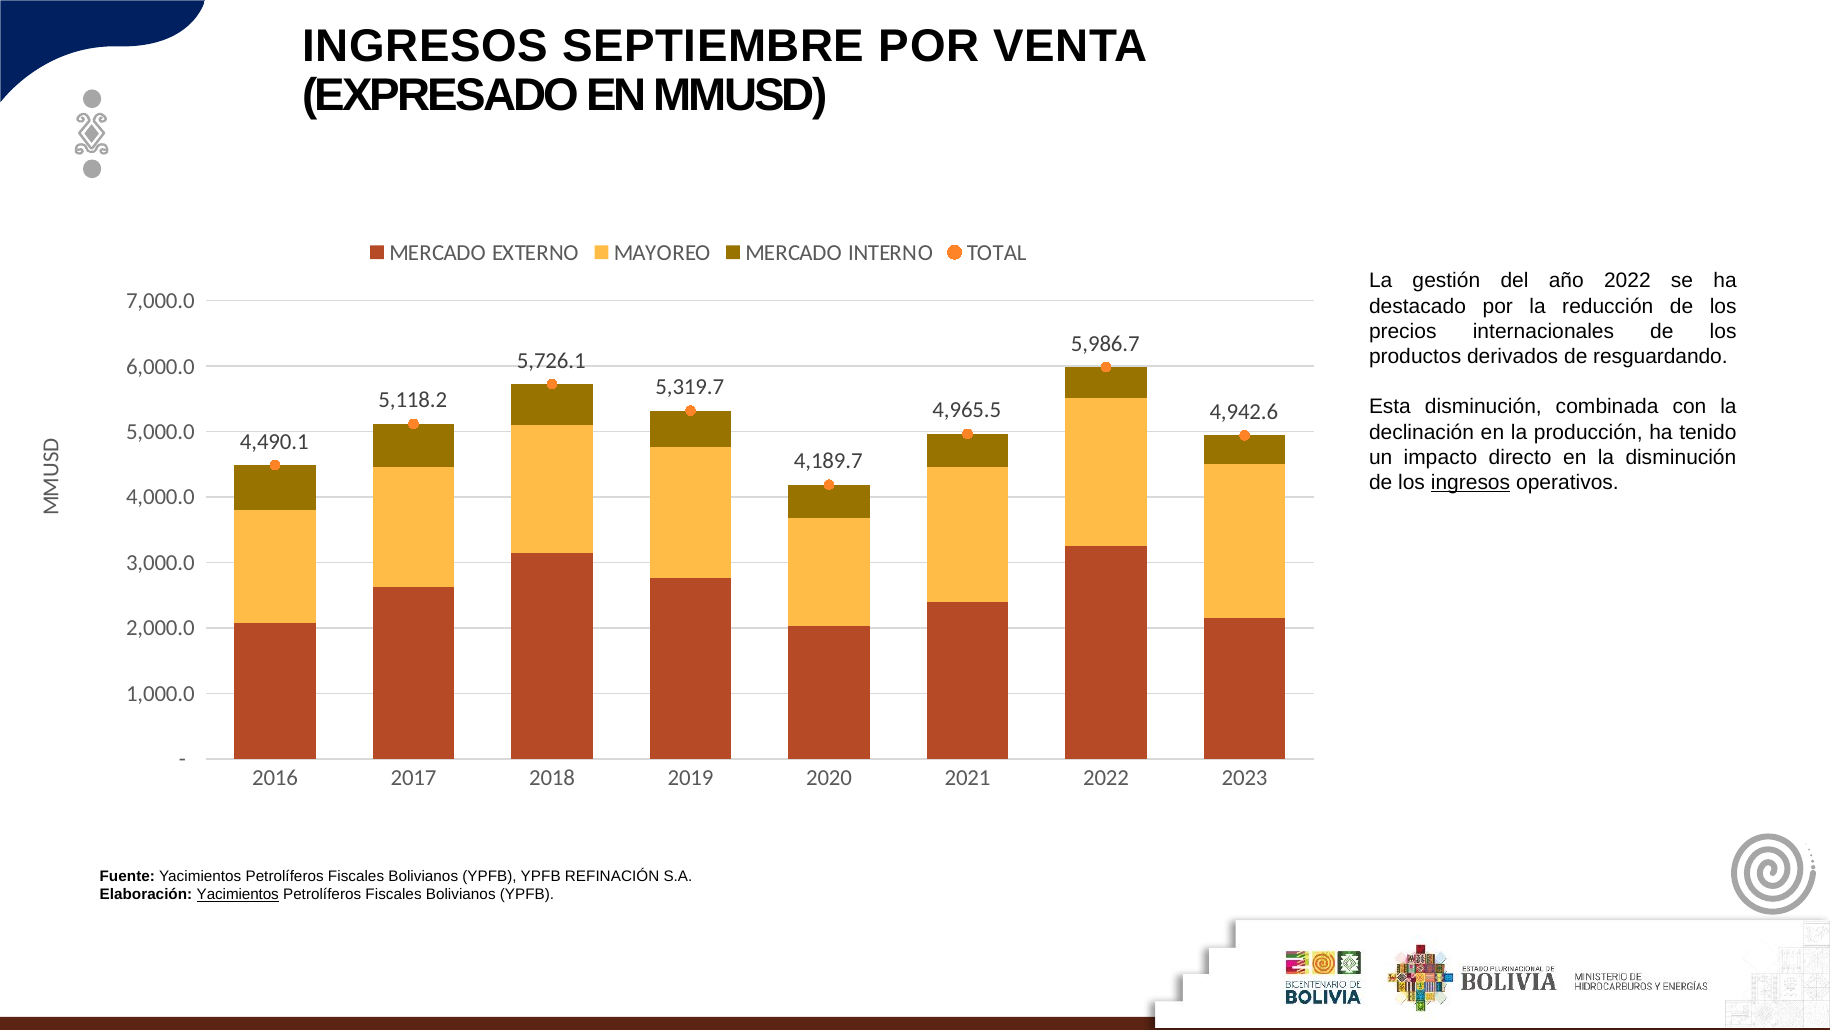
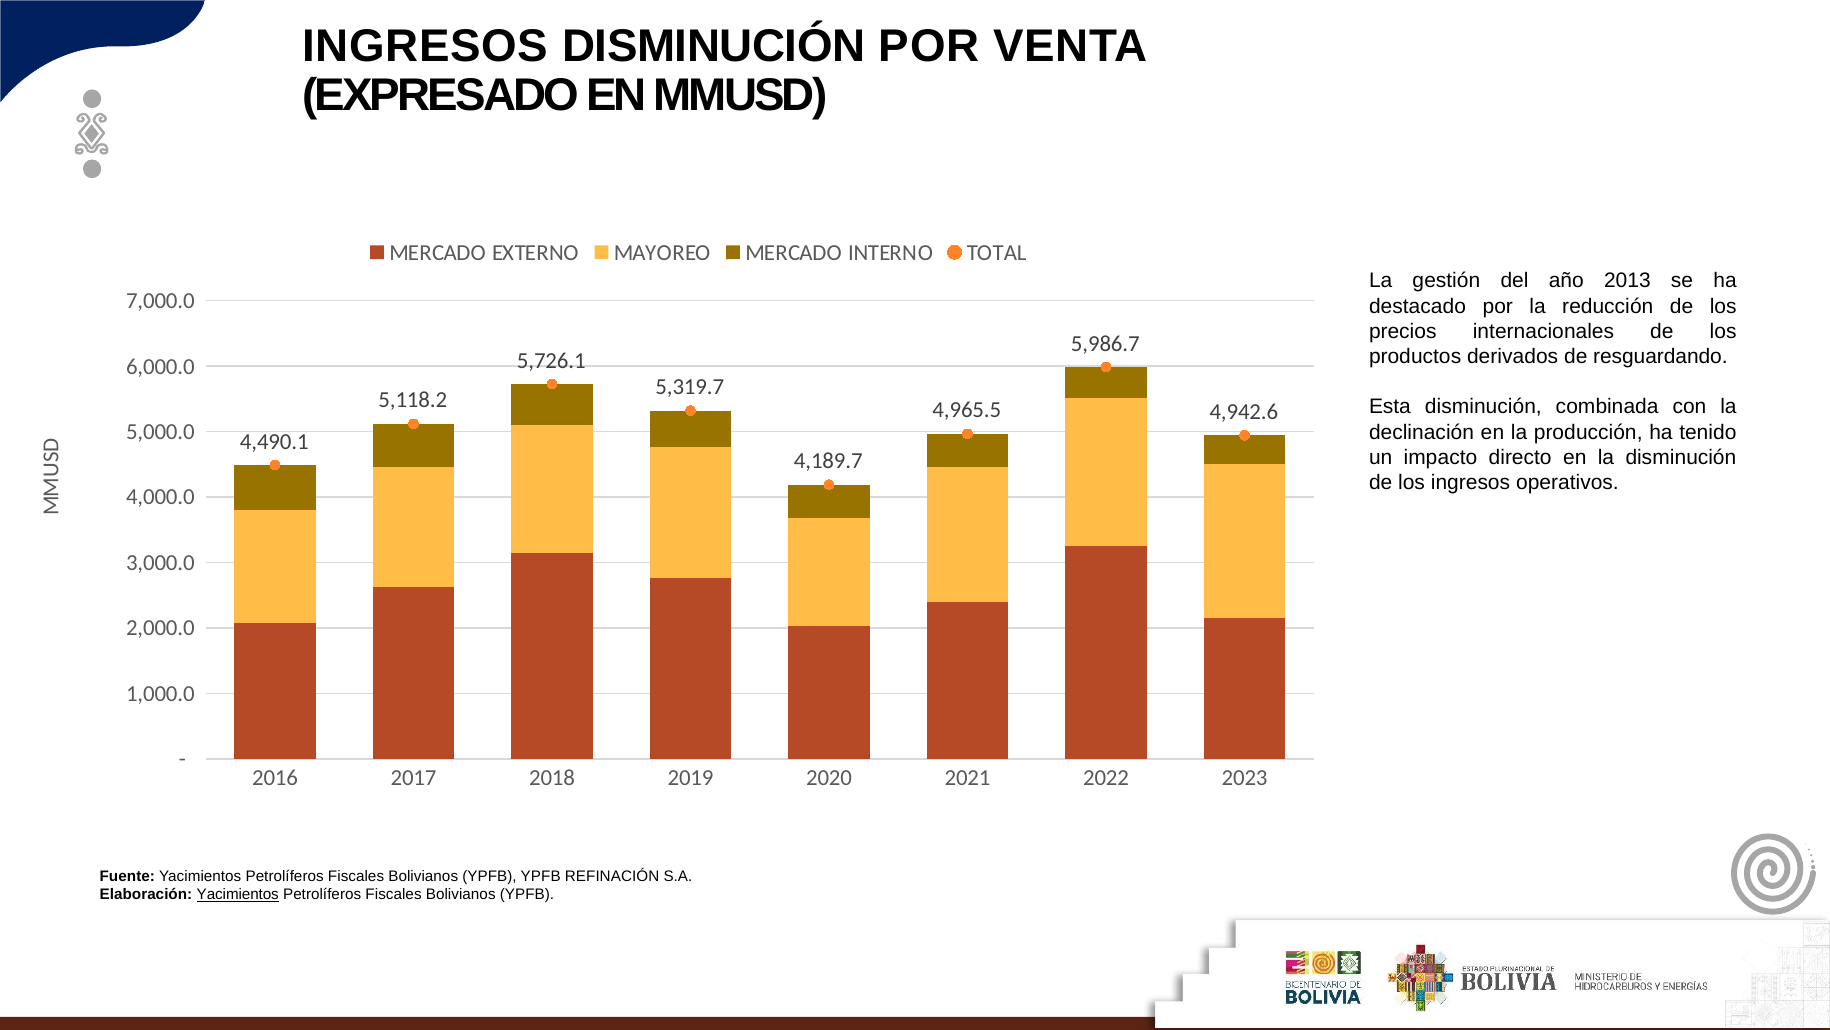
INGRESOS SEPTIEMBRE: SEPTIEMBRE -> DISMINUCIÓN
año 2022: 2022 -> 2013
ingresos at (1471, 482) underline: present -> none
